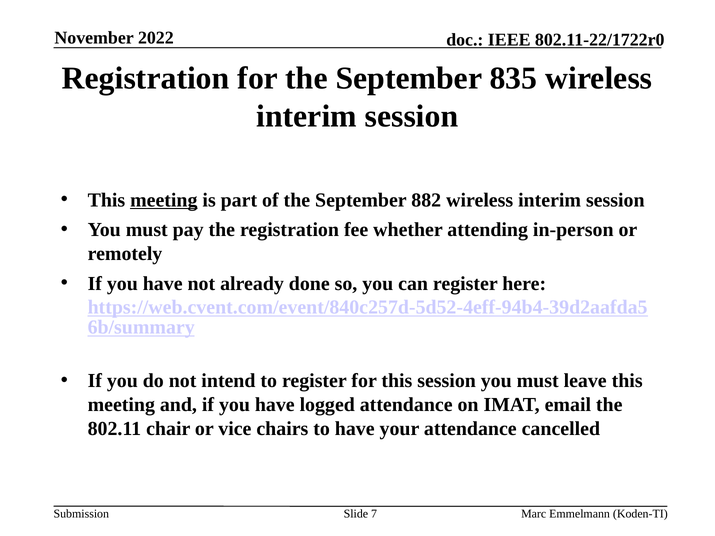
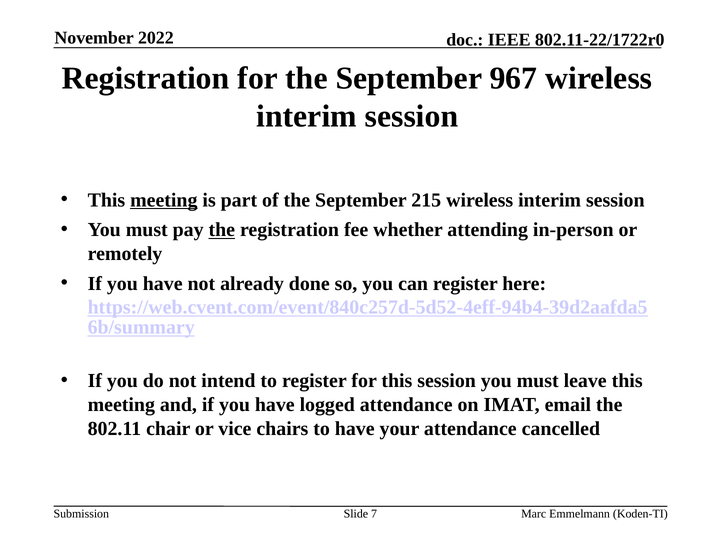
835: 835 -> 967
882: 882 -> 215
the at (222, 230) underline: none -> present
